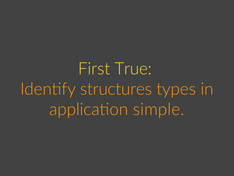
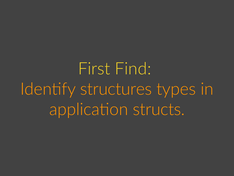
True: True -> Find
simple: simple -> structs
